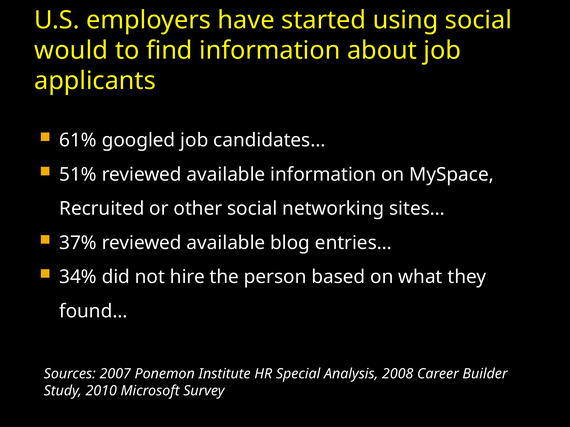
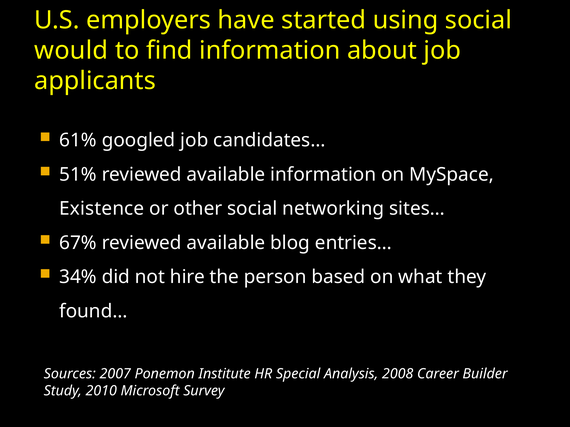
Recruited: Recruited -> Existence
37%: 37% -> 67%
